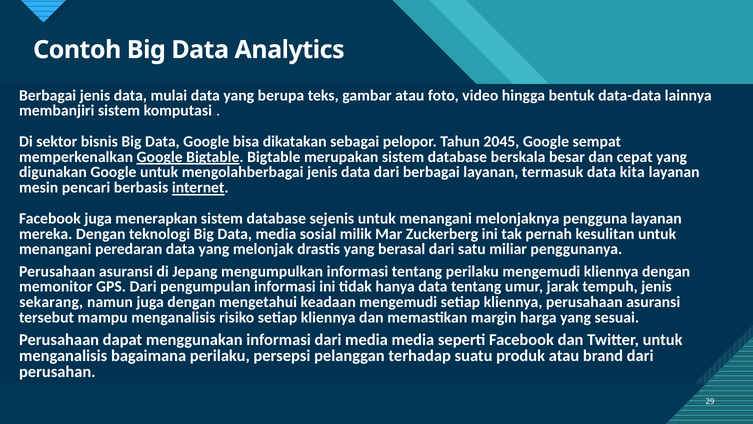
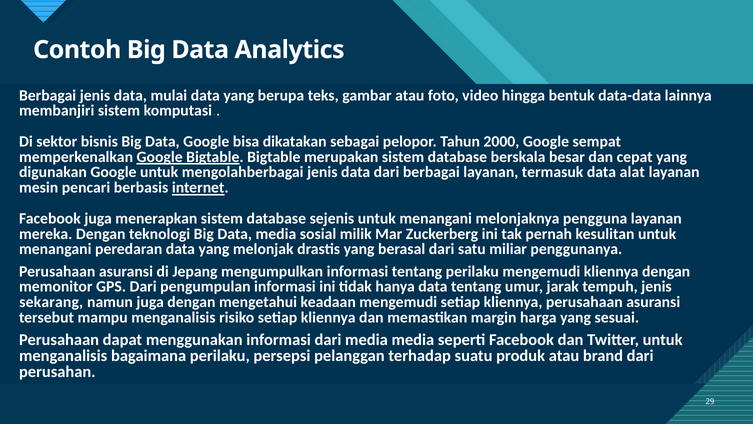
2045: 2045 -> 2000
kita: kita -> alat
